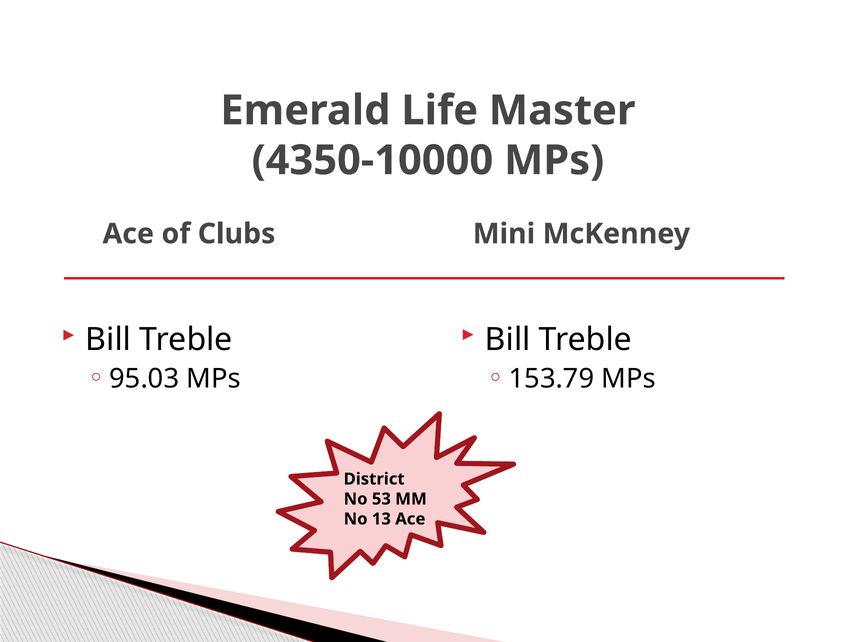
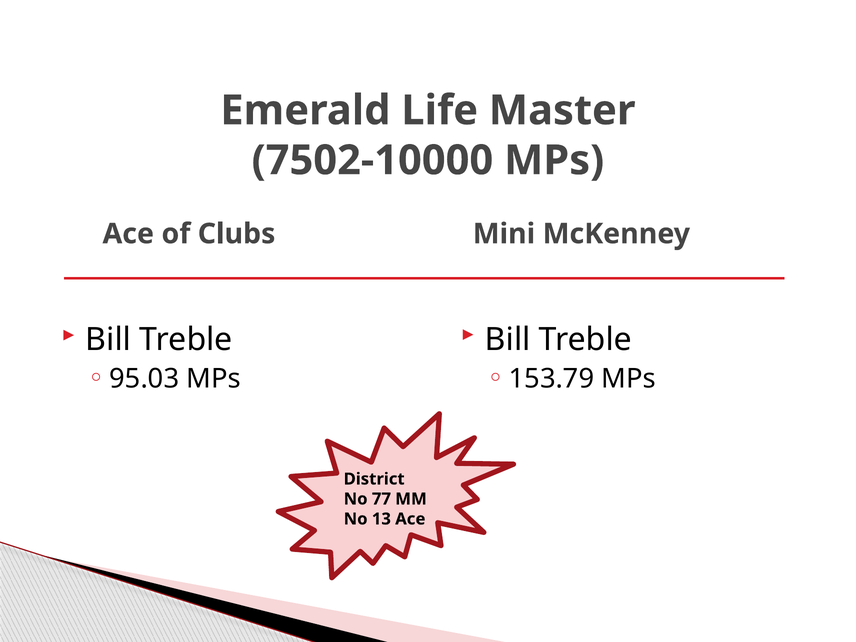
4350-10000: 4350-10000 -> 7502-10000
53: 53 -> 77
